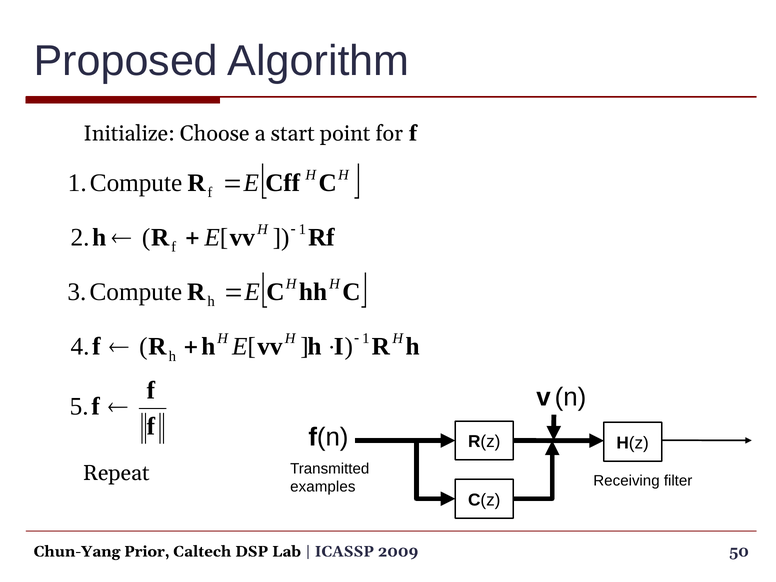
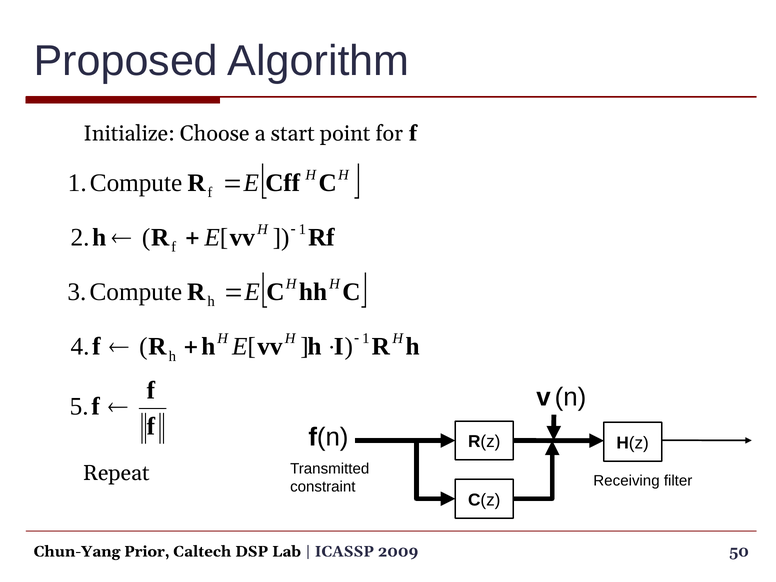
examples: examples -> constraint
